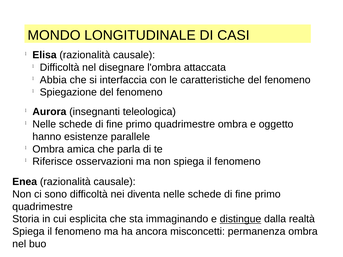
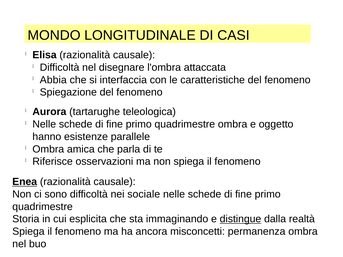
insegnanti: insegnanti -> tartarughe
Enea underline: none -> present
diventa: diventa -> sociale
